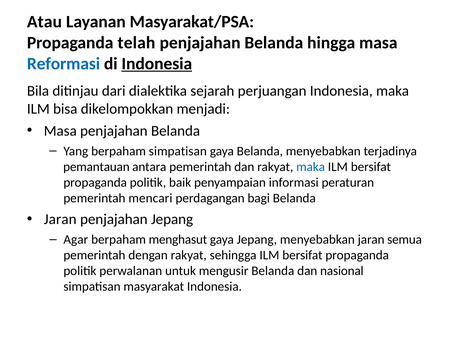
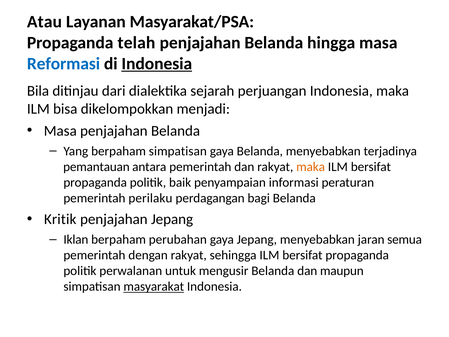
maka at (311, 167) colour: blue -> orange
mencari: mencari -> perilaku
Jaran at (60, 219): Jaran -> Kritik
Agar: Agar -> Iklan
menghasut: menghasut -> perubahan
nasional: nasional -> maupun
masyarakat underline: none -> present
